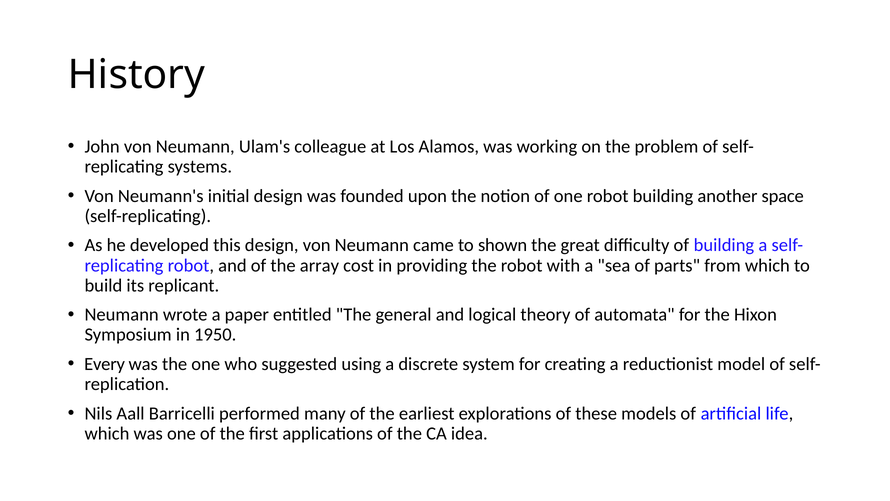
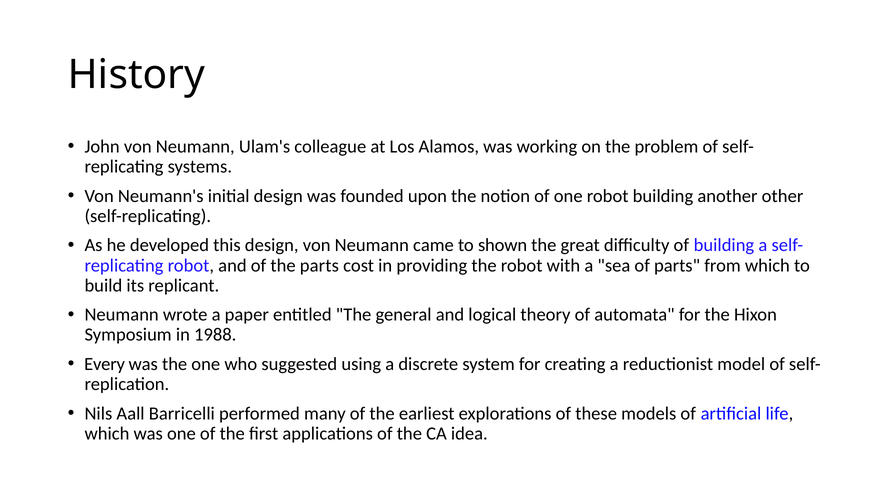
space: space -> other
the array: array -> parts
1950: 1950 -> 1988
